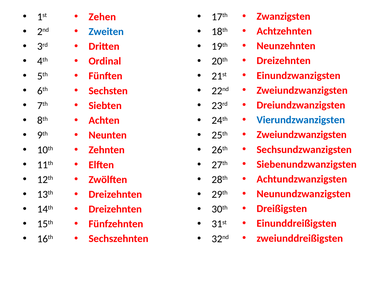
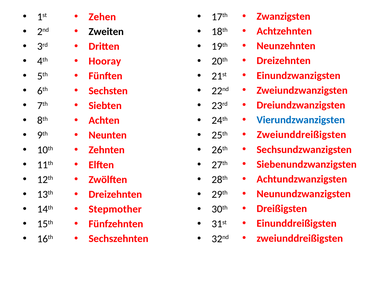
Zweiten colour: blue -> black
Ordinal: Ordinal -> Hooray
Zweiundzwanzigsten at (302, 135): Zweiundzwanzigsten -> Zweiunddreißigsten
Dreizehnten at (115, 210): Dreizehnten -> Stepmother
